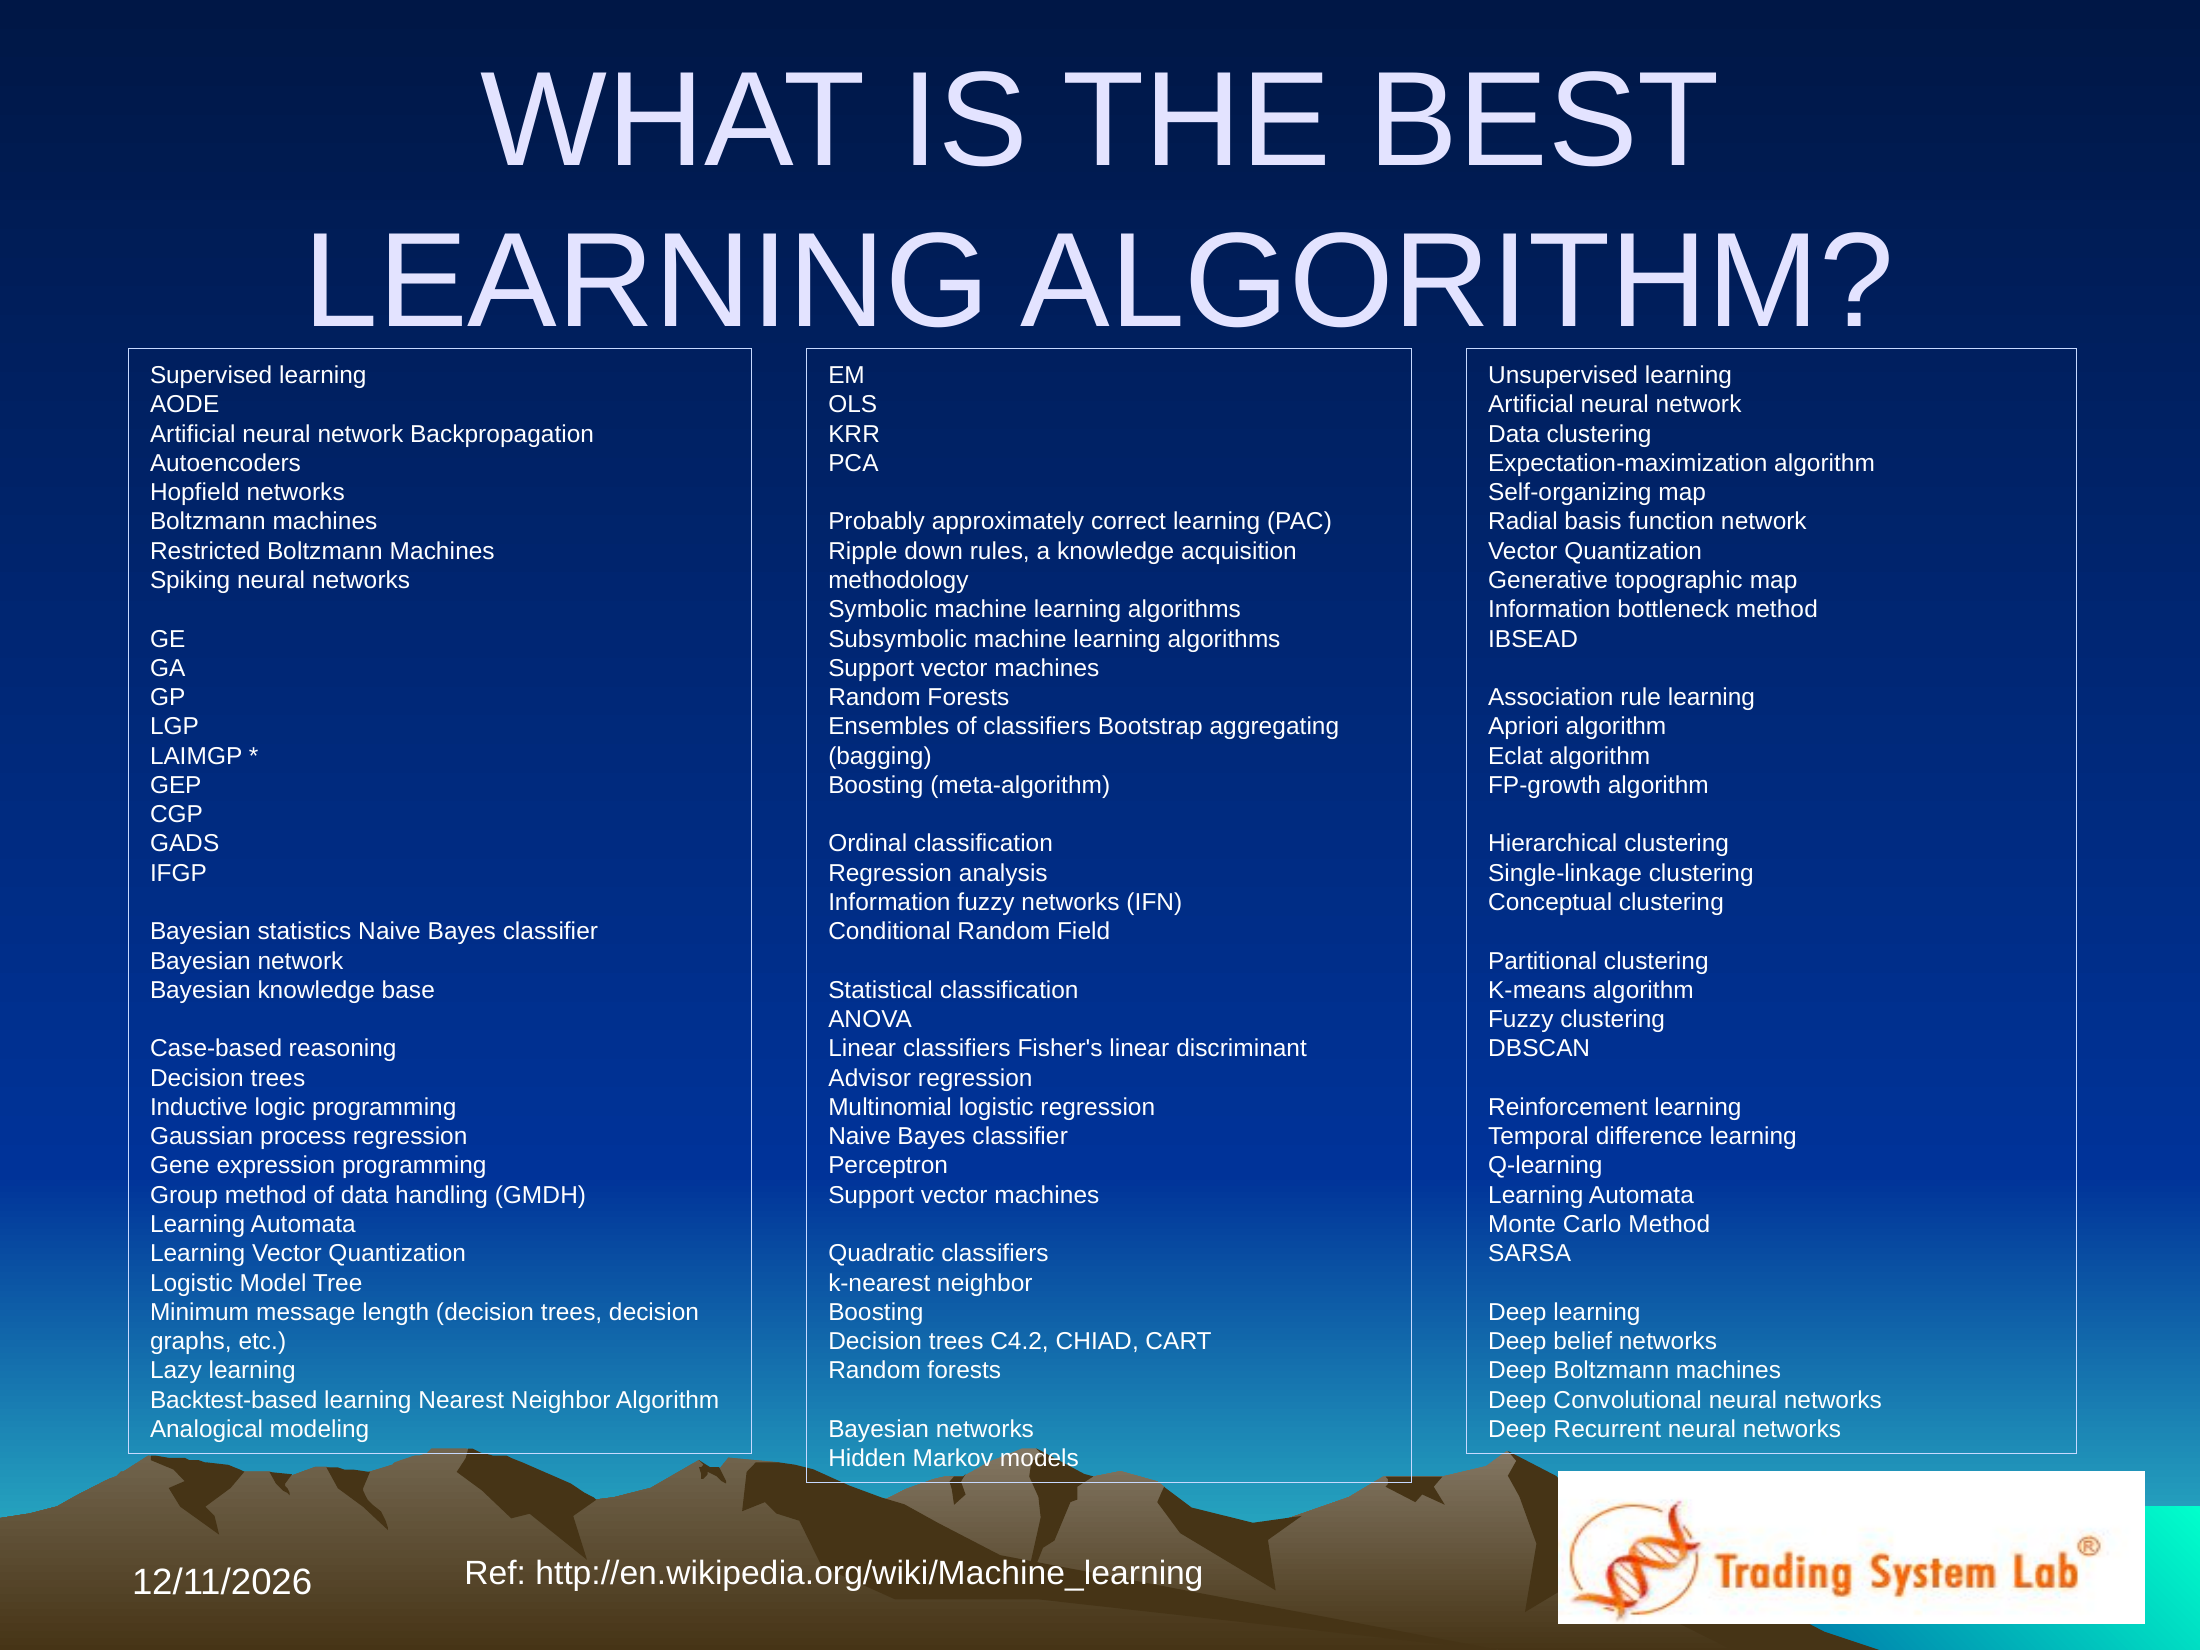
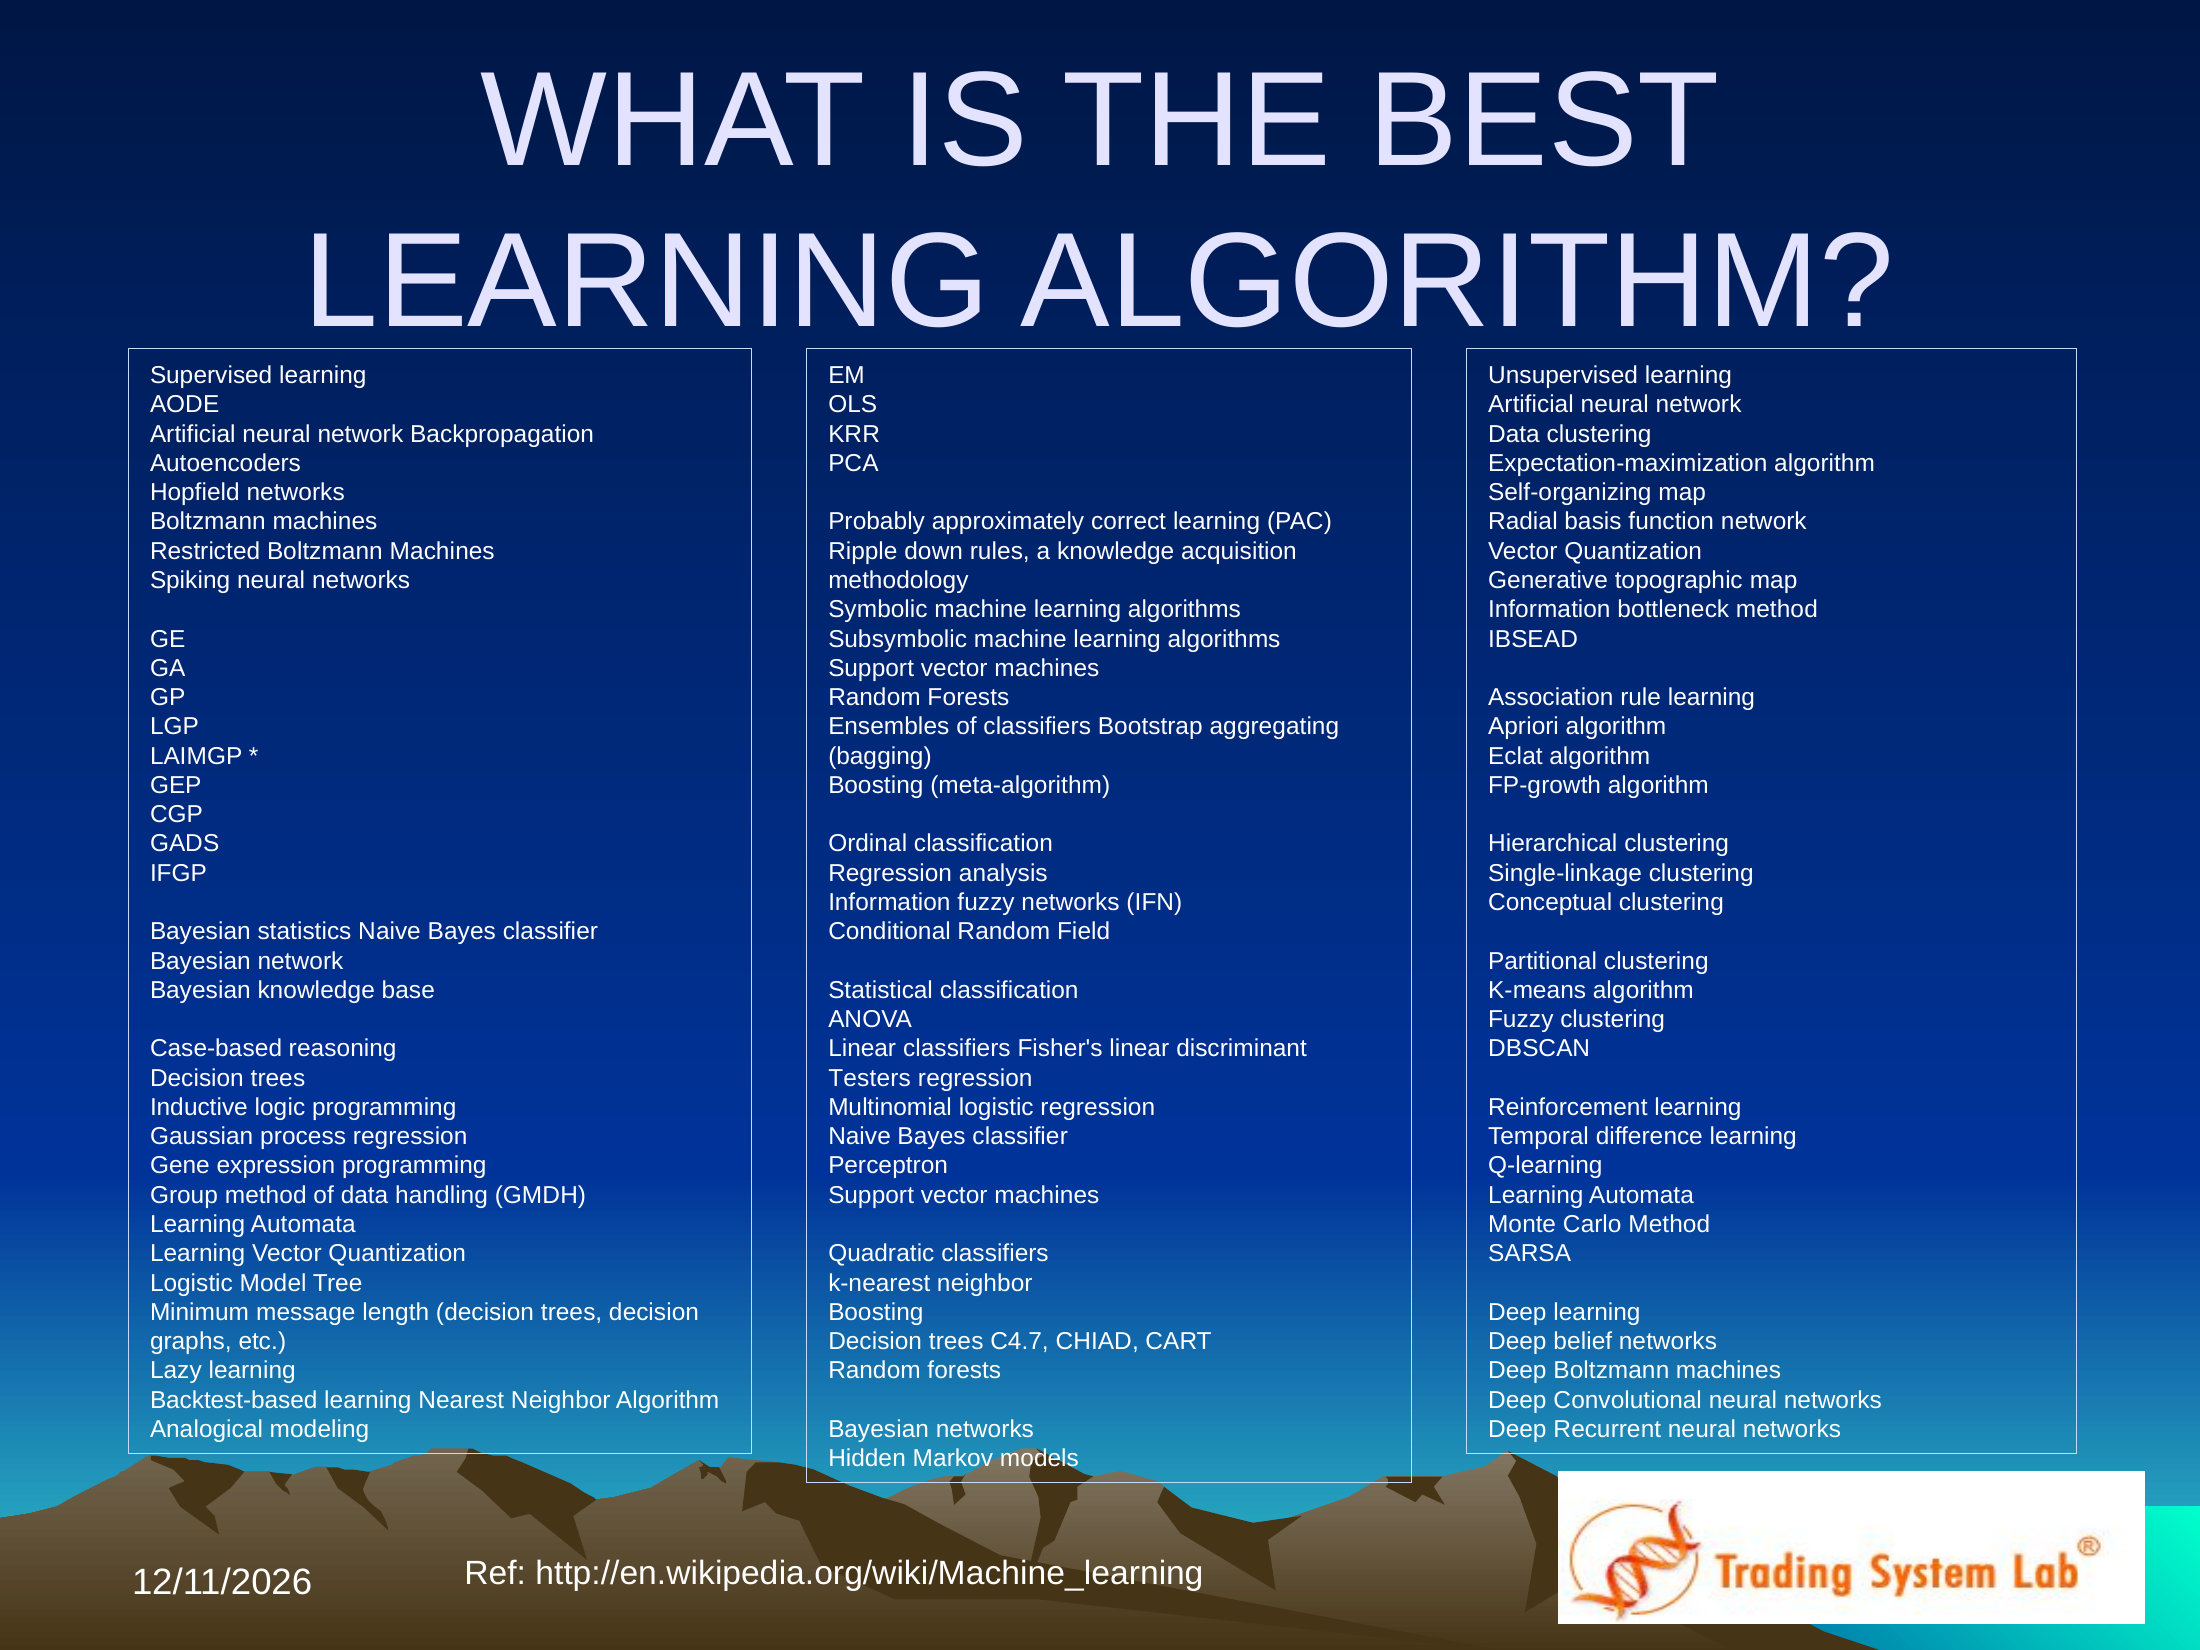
Advisor: Advisor -> Testers
C4.2: C4.2 -> C4.7
